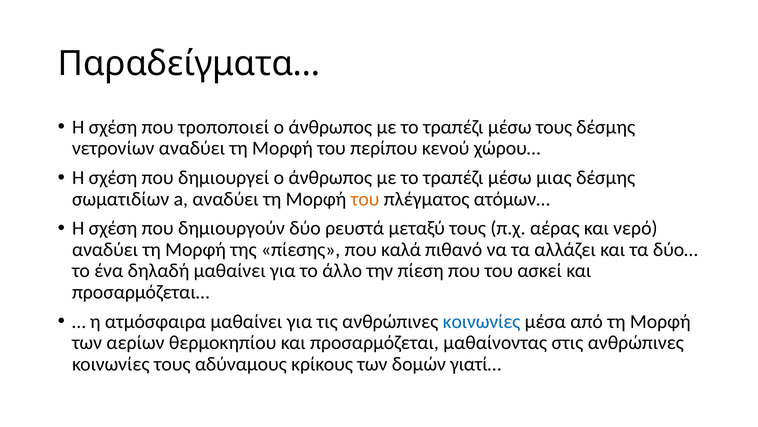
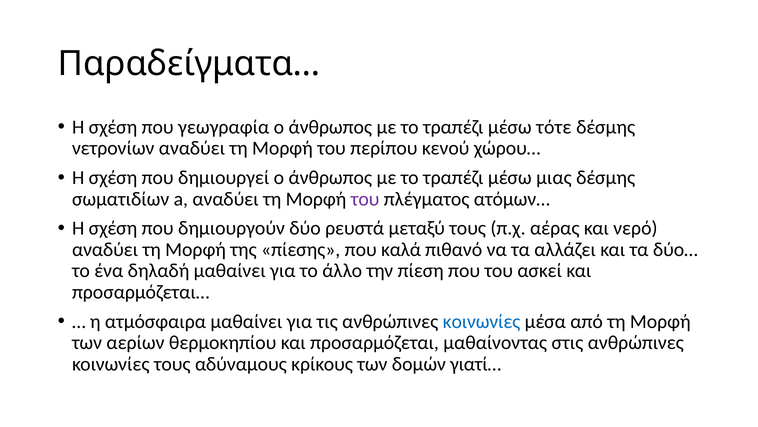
τροποποιεί: τροποποιεί -> γεωγραφία
μέσω τους: τους -> τότε
του at (365, 199) colour: orange -> purple
